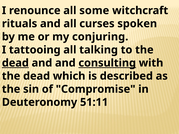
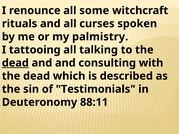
conjuring: conjuring -> palmistry
consulting underline: present -> none
Compromise: Compromise -> Testimonials
51:11: 51:11 -> 88:11
